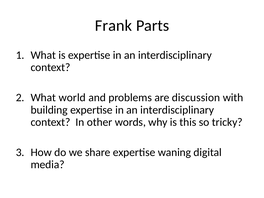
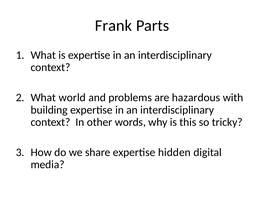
discussion: discussion -> hazardous
waning: waning -> hidden
